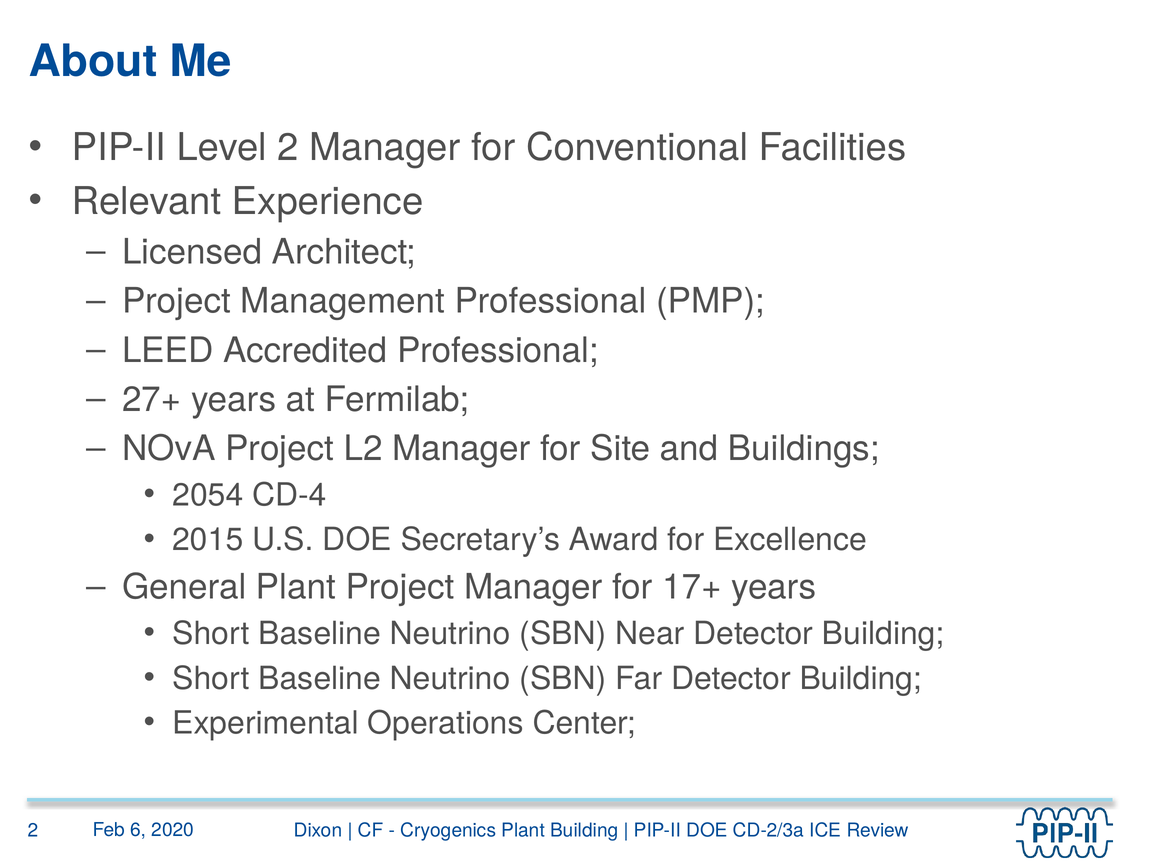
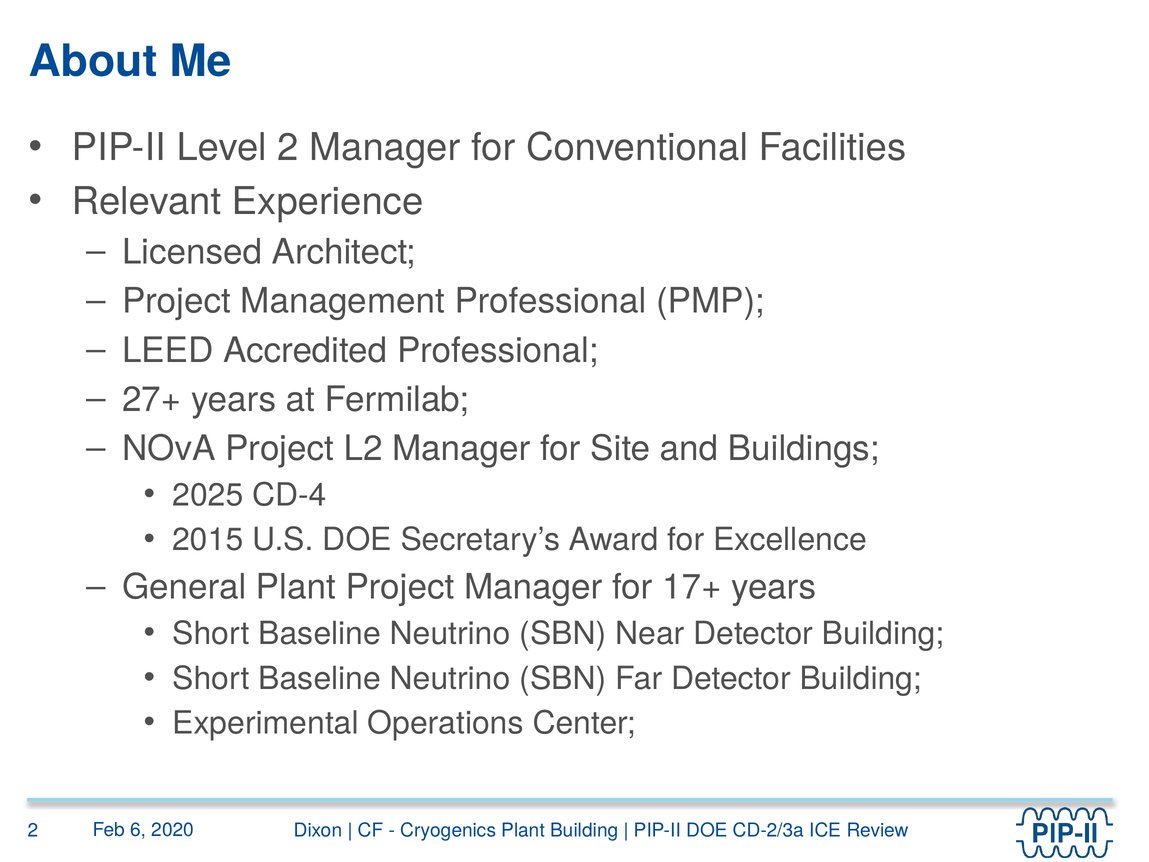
2054: 2054 -> 2025
